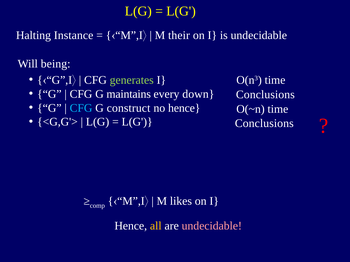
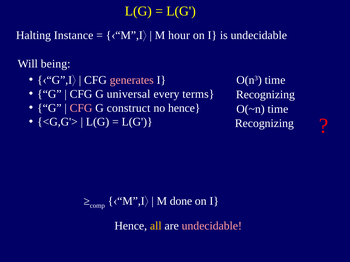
their: their -> hour
generates colour: light green -> pink
maintains: maintains -> universal
down: down -> terms
Conclusions at (265, 95): Conclusions -> Recognizing
CFG at (81, 108) colour: light blue -> pink
Conclusions at (264, 123): Conclusions -> Recognizing
likes: likes -> done
